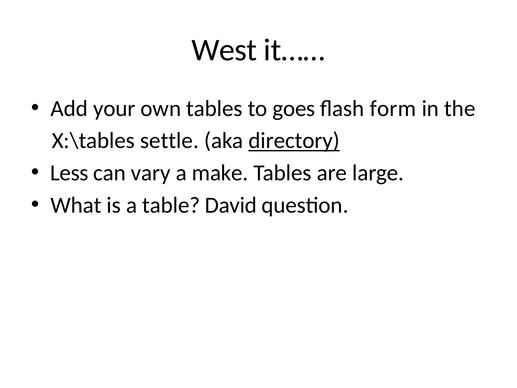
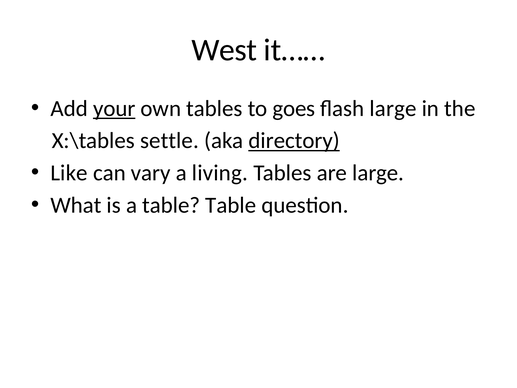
your underline: none -> present
flash form: form -> large
Less: Less -> Like
make: make -> living
table David: David -> Table
